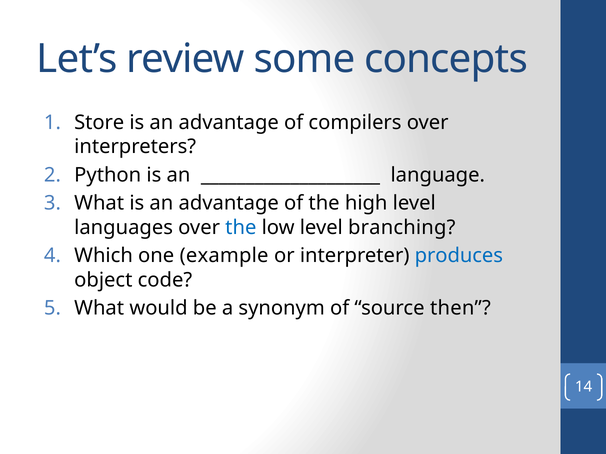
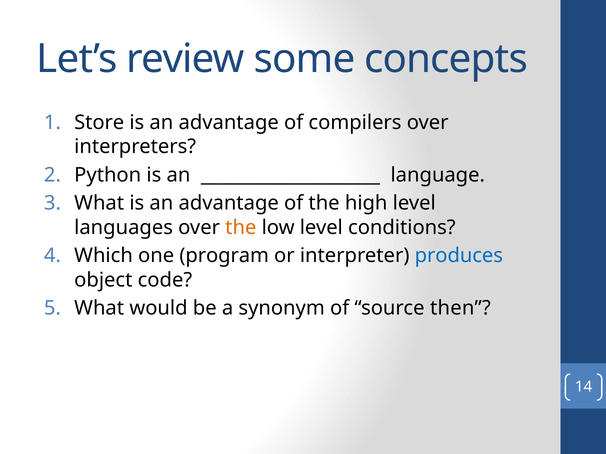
the at (241, 228) colour: blue -> orange
branching: branching -> conditions
example: example -> program
